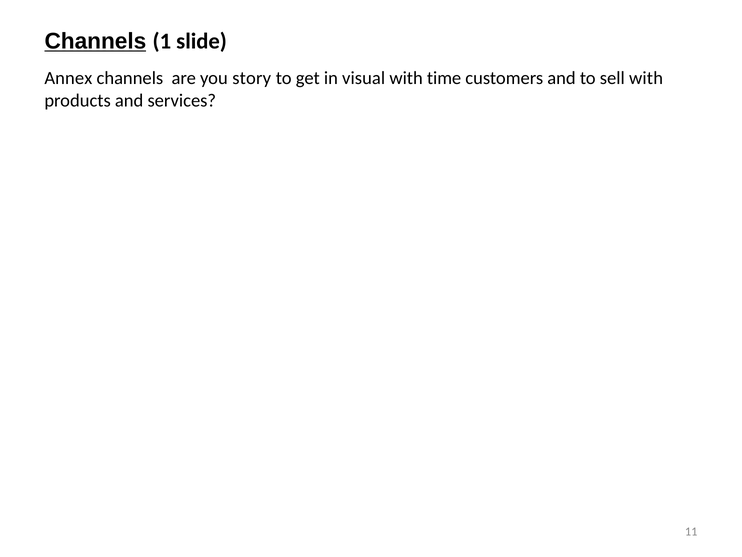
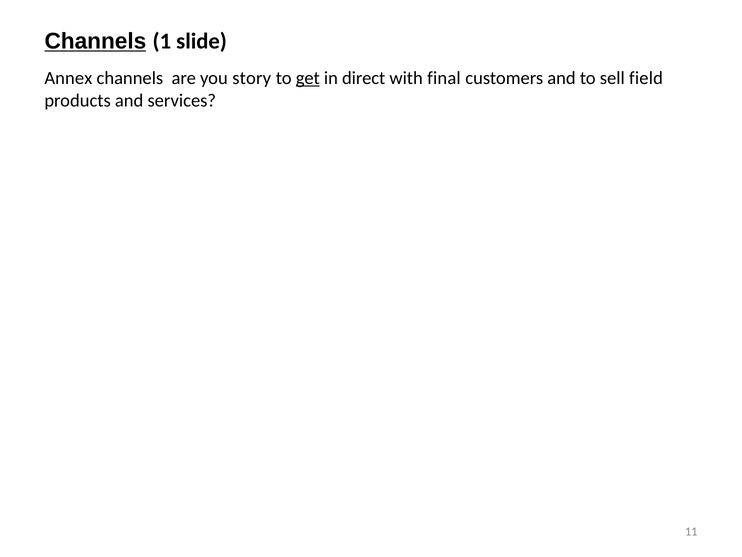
get underline: none -> present
visual: visual -> direct
time: time -> final
sell with: with -> field
